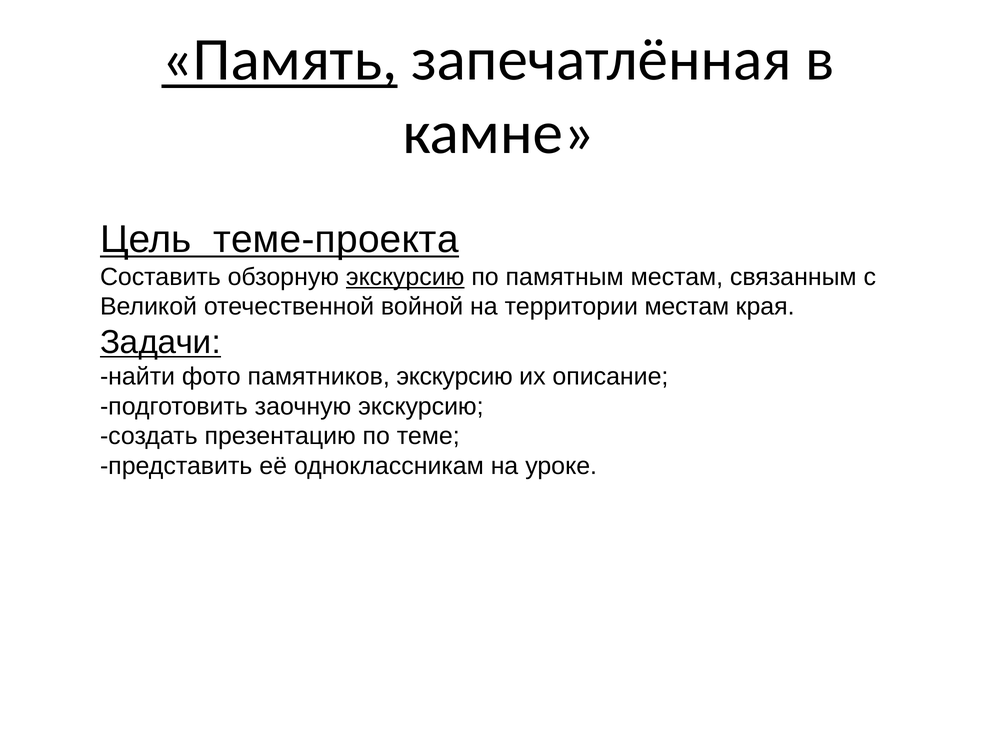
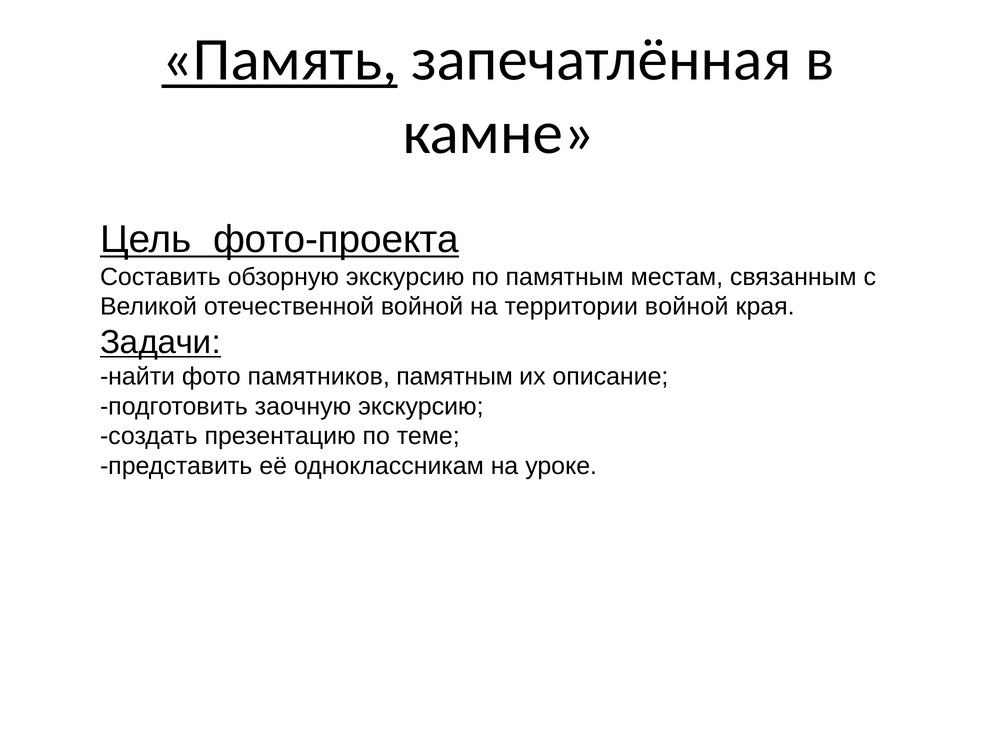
теме-проекта: теме-проекта -> фото-проекта
экскурсию at (405, 277) underline: present -> none
территории местам: местам -> войной
памятников экскурсию: экскурсию -> памятным
